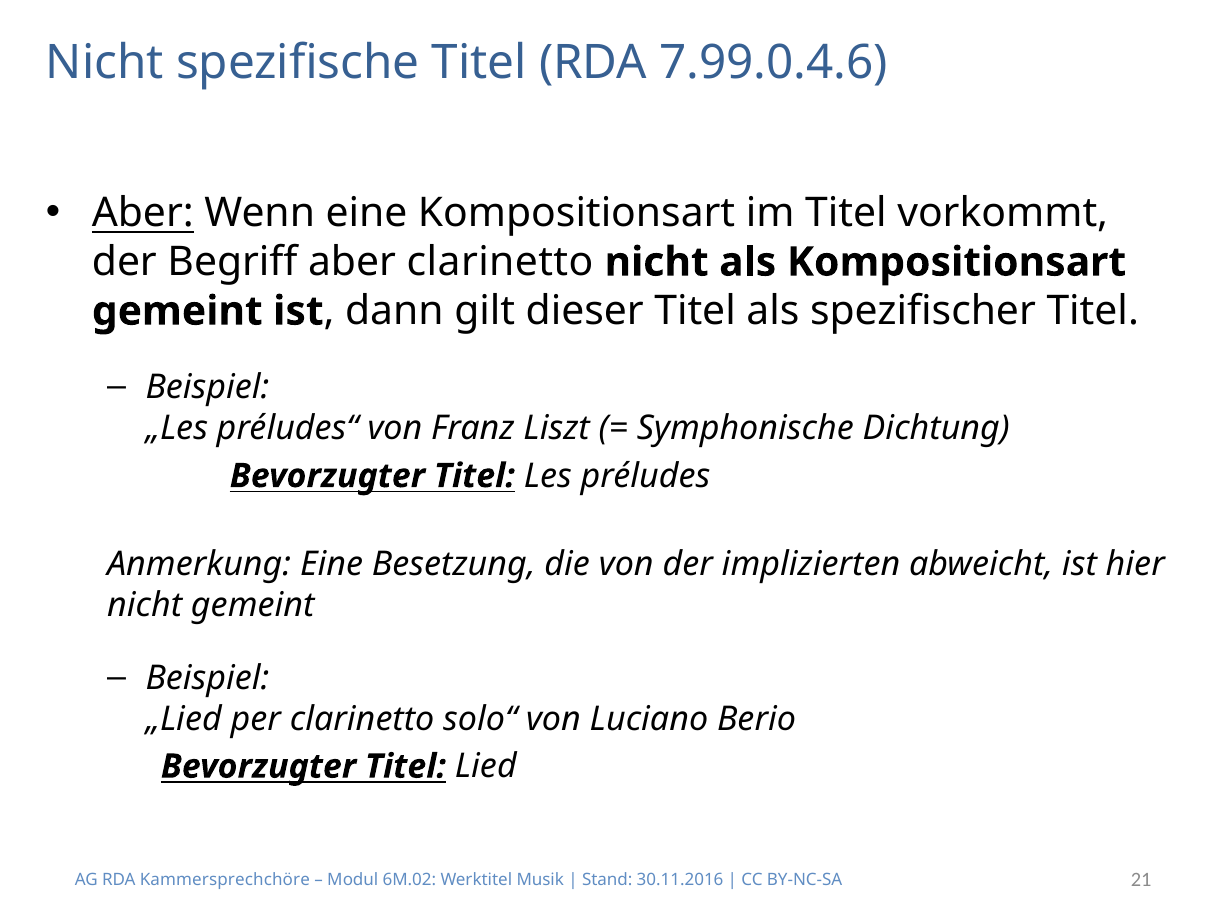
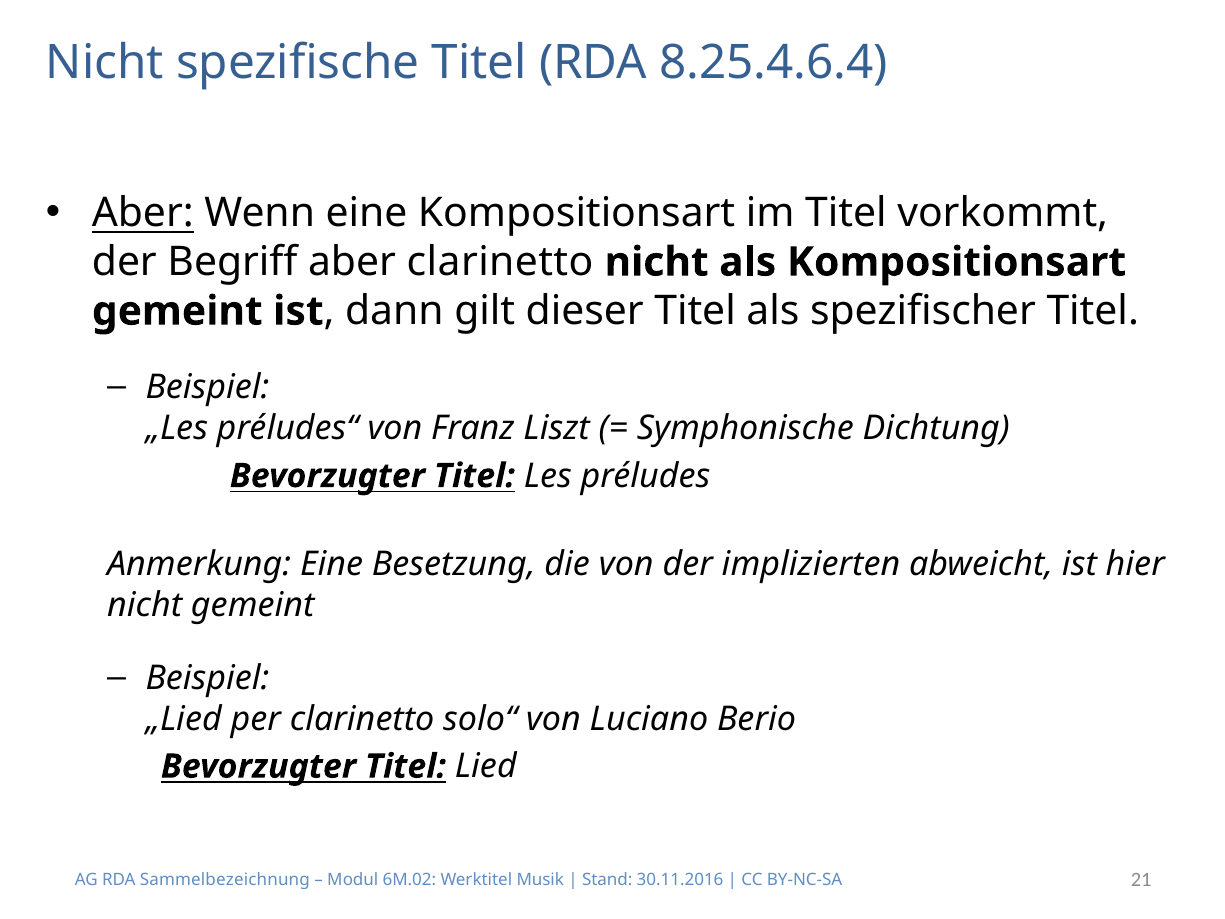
7.99.0.4.6: 7.99.0.4.6 -> 8.25.4.6.4
Kammersprechchöre: Kammersprechchöre -> Sammelbezeichnung
